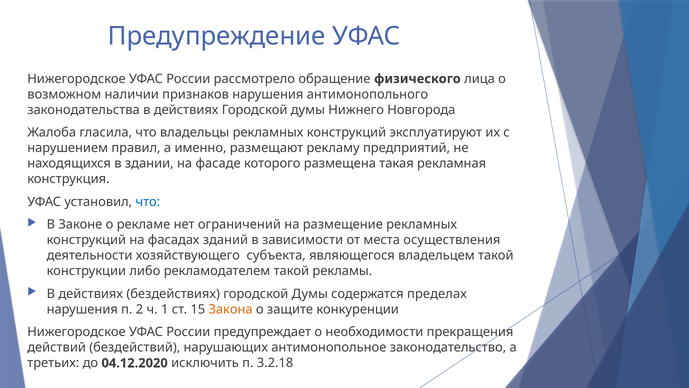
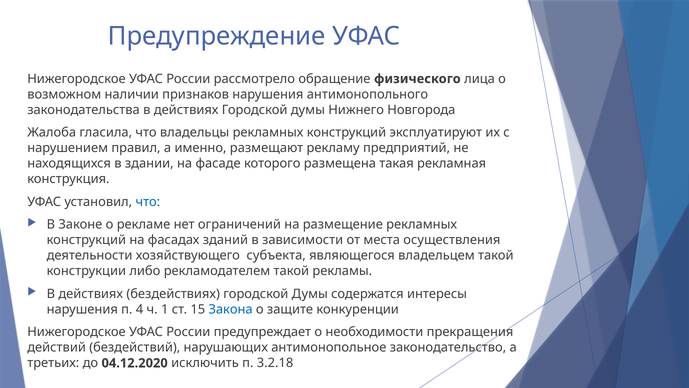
пределах: пределах -> интересы
2: 2 -> 4
Закона colour: orange -> blue
